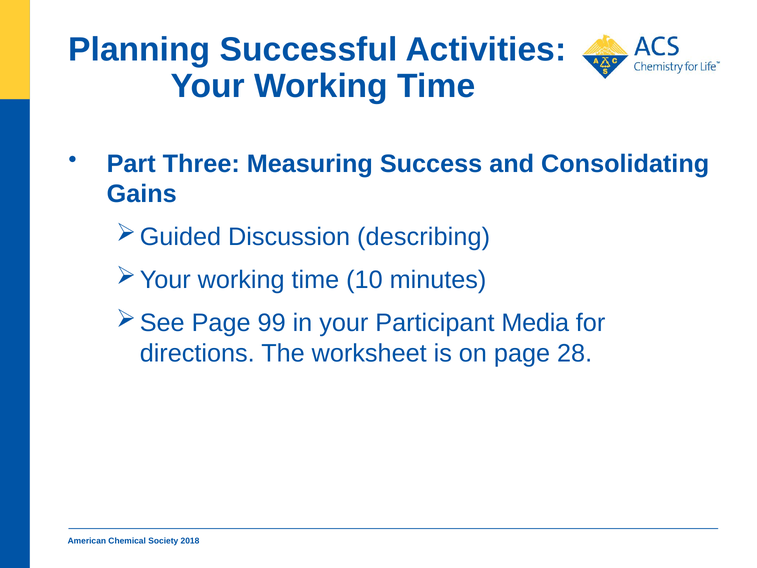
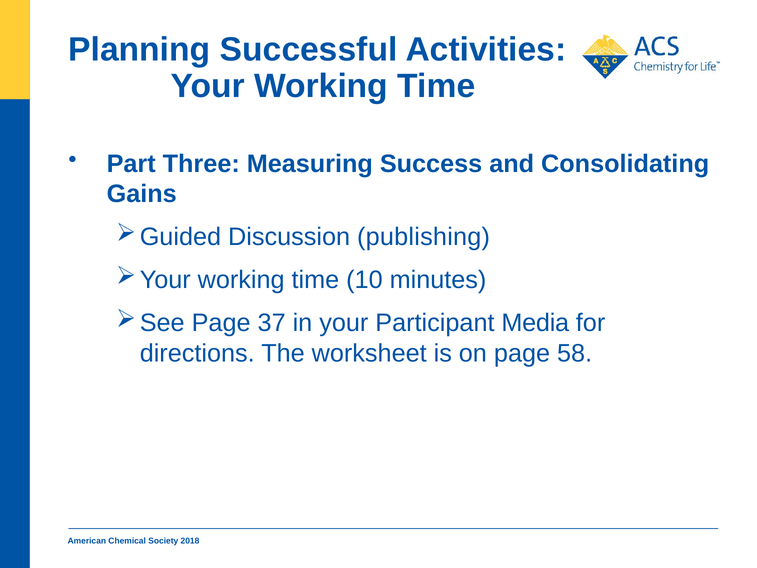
describing: describing -> publishing
99: 99 -> 37
28: 28 -> 58
